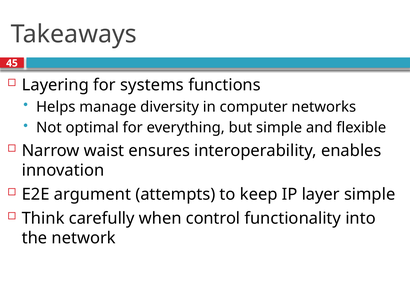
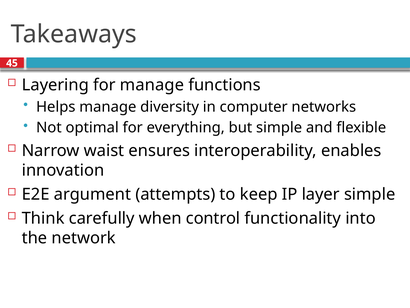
for systems: systems -> manage
